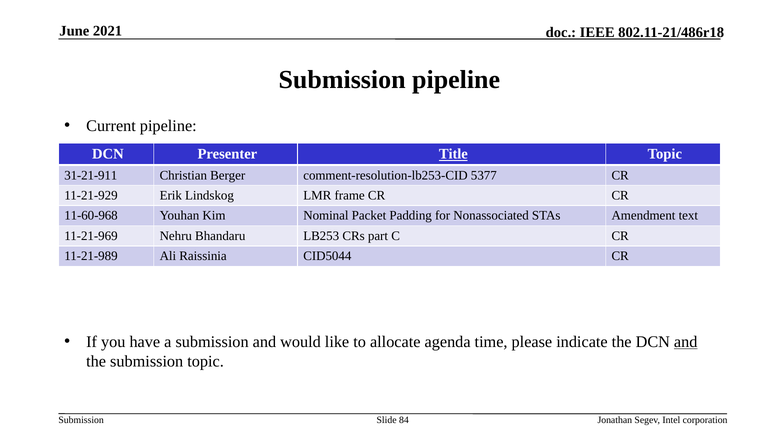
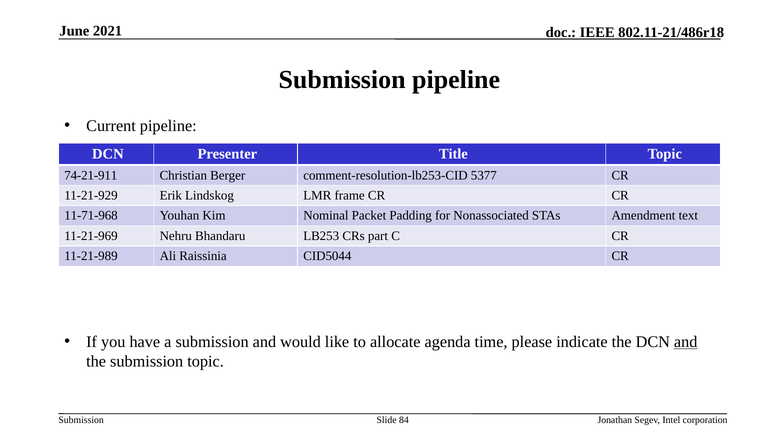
Title underline: present -> none
31-21-911: 31-21-911 -> 74-21-911
11-60-968: 11-60-968 -> 11-71-968
